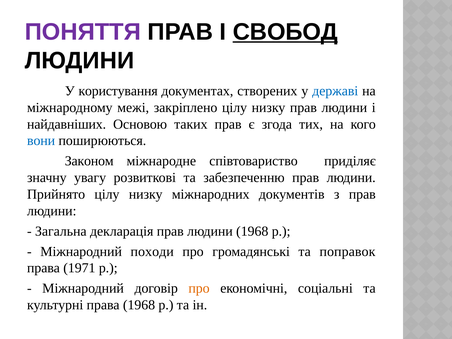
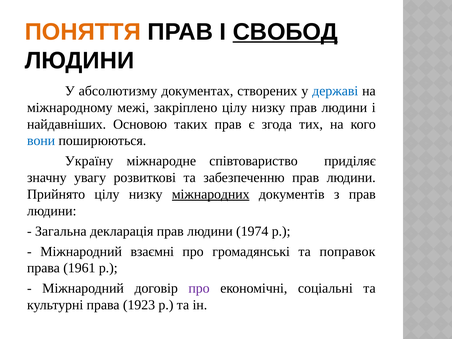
ПОНЯТТЯ colour: purple -> orange
користування: користування -> абсолютизму
Законом: Законом -> Україну
міжнародних underline: none -> present
людини 1968: 1968 -> 1974
походи: походи -> взаємні
1971: 1971 -> 1961
про at (199, 288) colour: orange -> purple
права 1968: 1968 -> 1923
